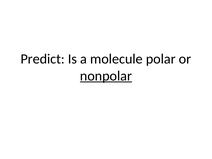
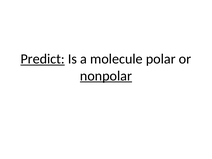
Predict underline: none -> present
